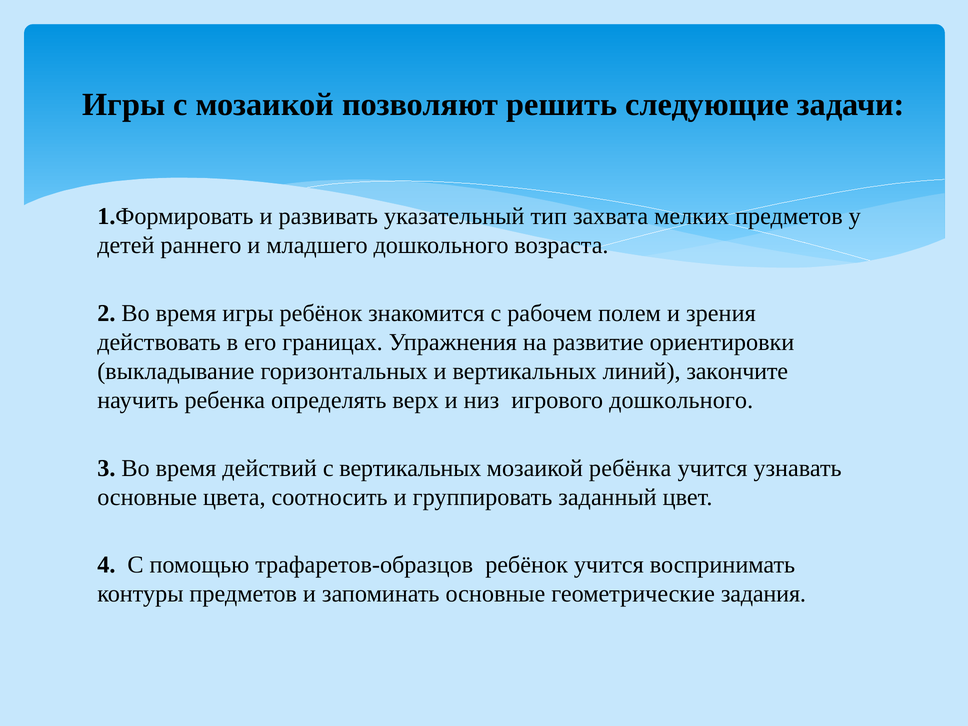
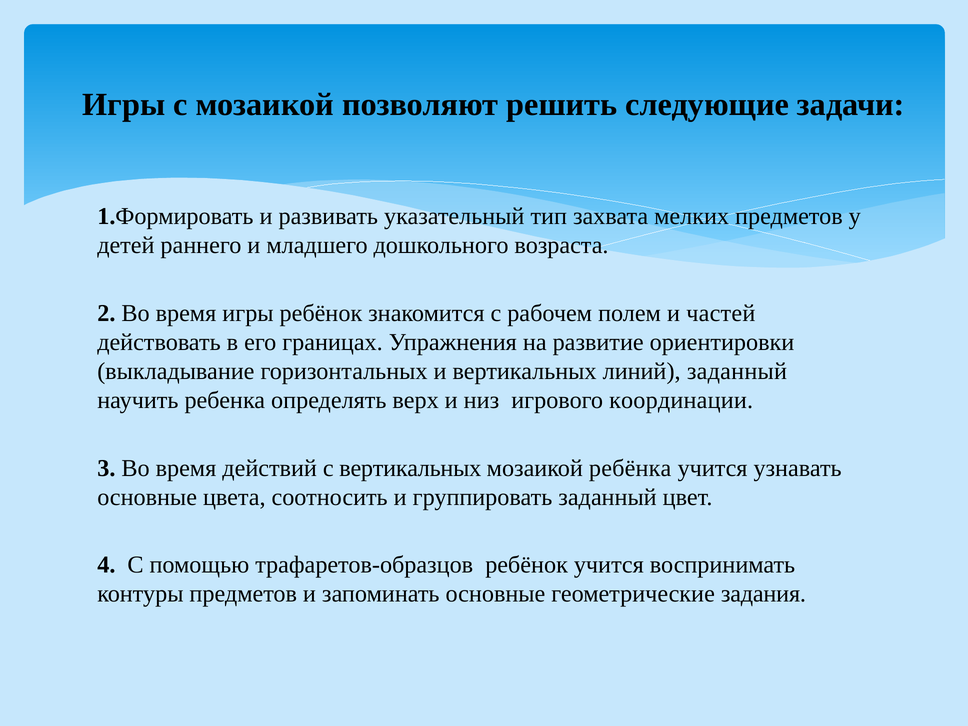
зрения: зрения -> частей
линий закончите: закончите -> заданный
игрового дошкольного: дошкольного -> координации
